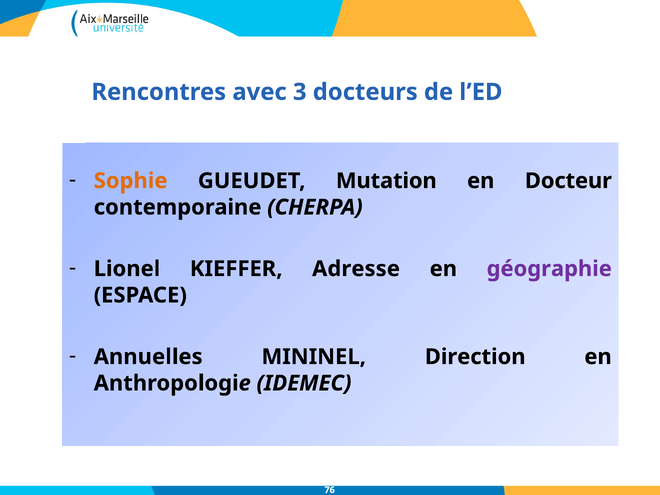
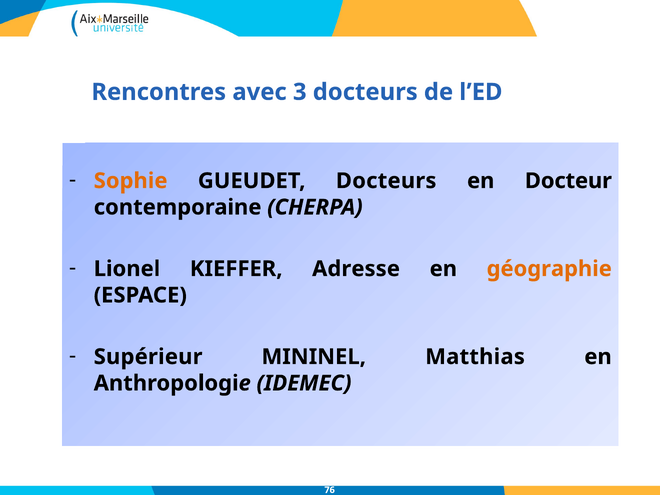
GUEUDET Mutation: Mutation -> Docteurs
géographie colour: purple -> orange
Annuelles: Annuelles -> Supérieur
Direction: Direction -> Matthias
